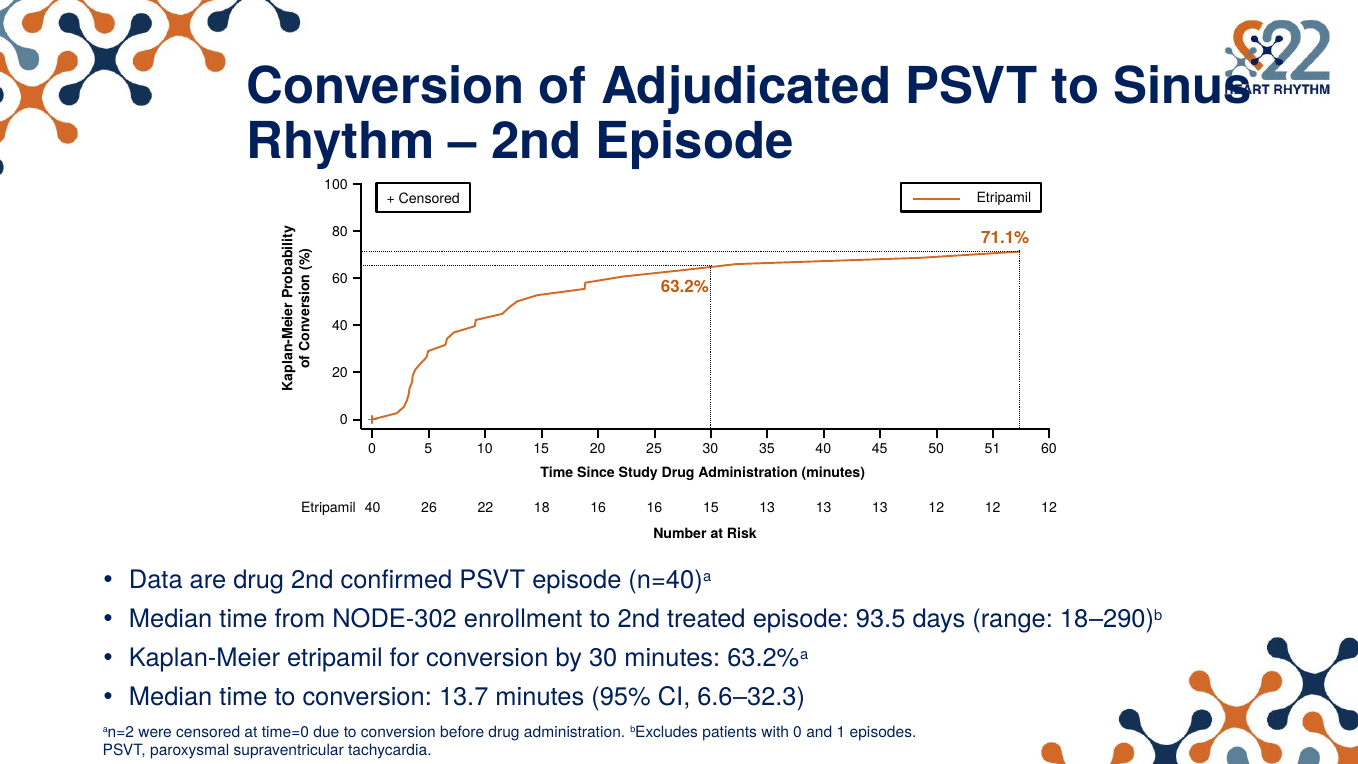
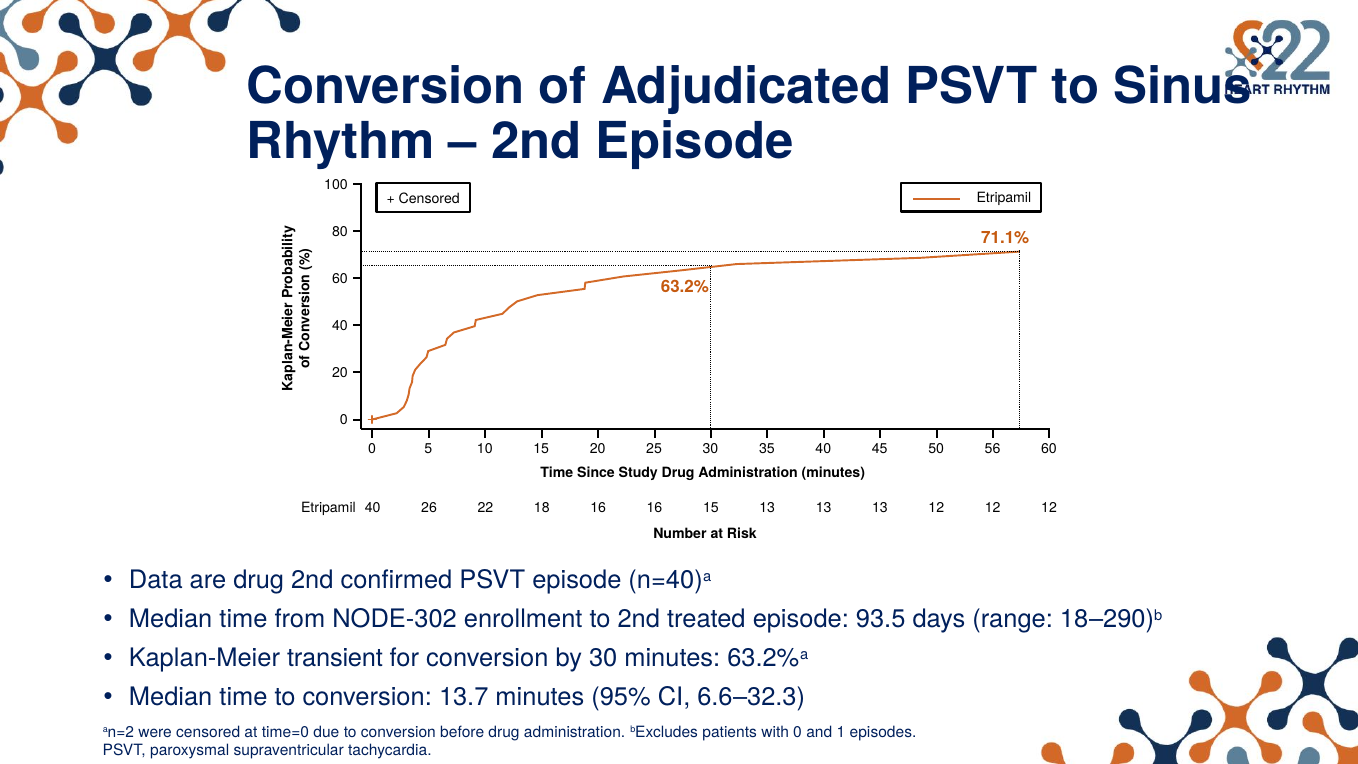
51: 51 -> 56
Kaplan-Meier etripamil: etripamil -> transient
